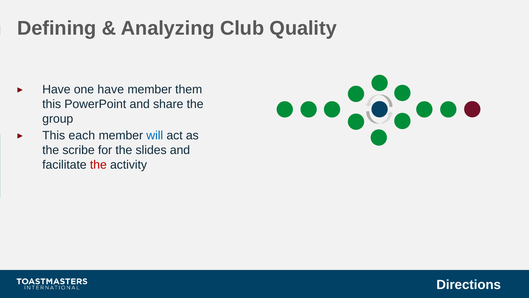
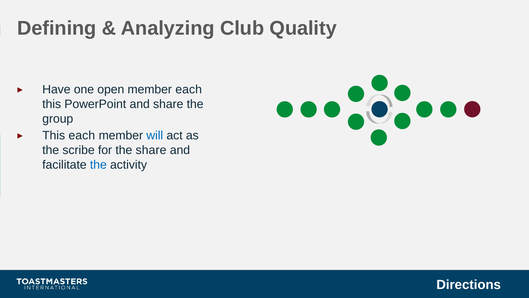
one have: have -> open
member them: them -> each
the slides: slides -> share
the at (98, 165) colour: red -> blue
